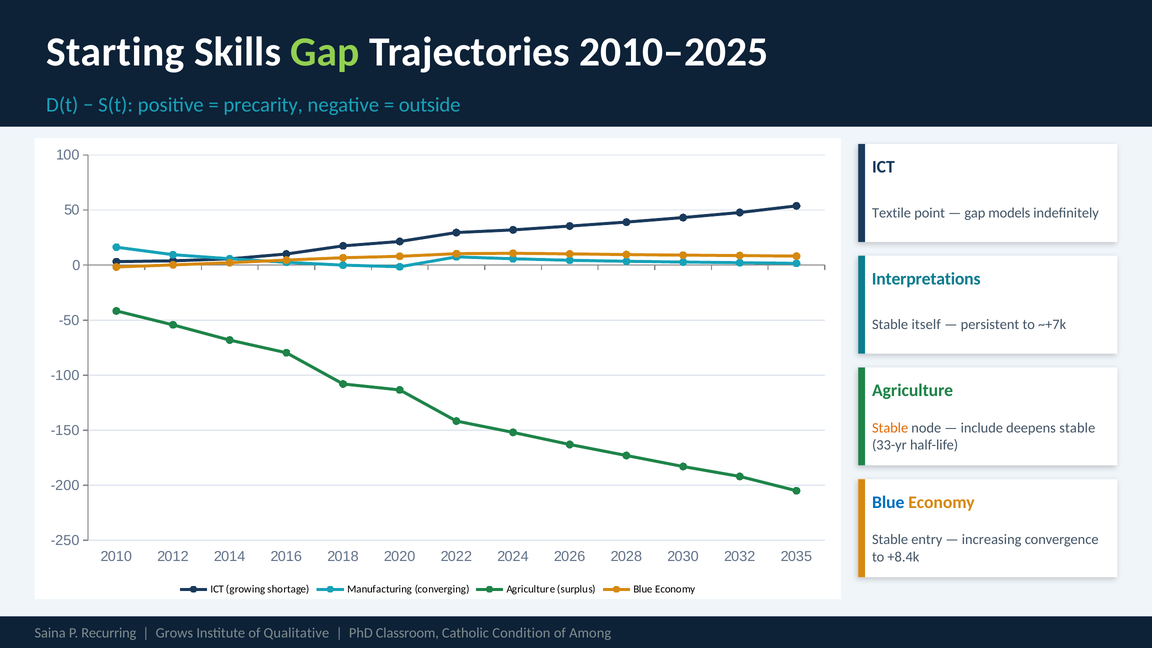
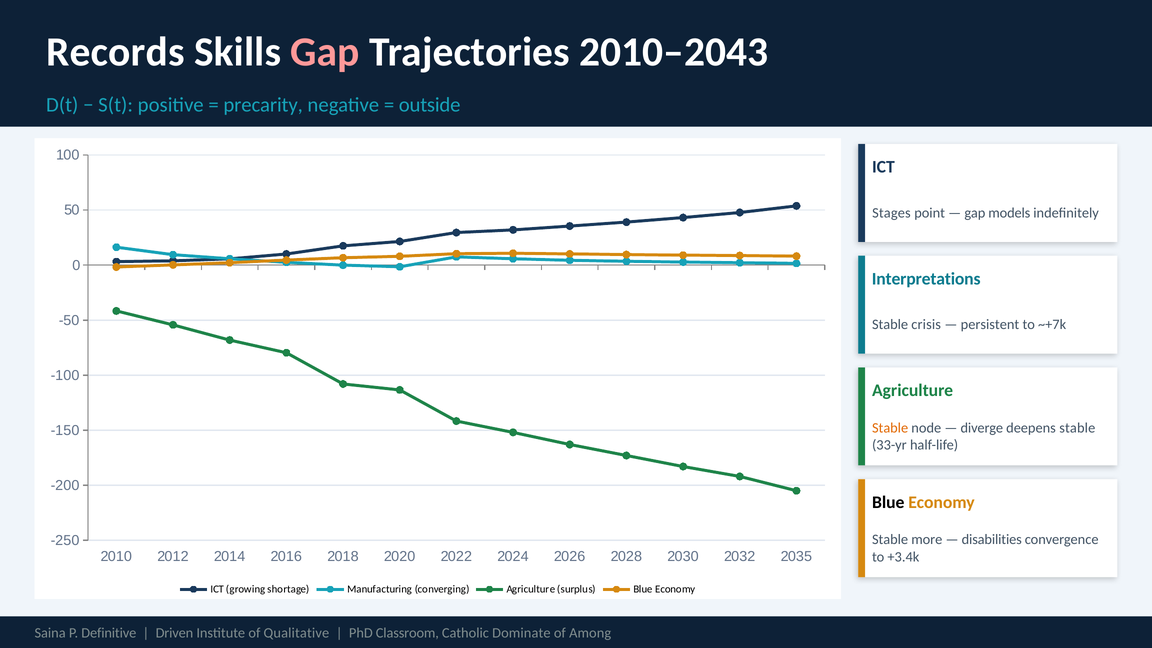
Starting: Starting -> Records
Gap at (325, 52) colour: light green -> pink
2010–2025: 2010–2025 -> 2010–2043
Textile: Textile -> Stages
itself: itself -> crisis
include: include -> diverge
Blue at (888, 502) colour: blue -> black
entry: entry -> more
increasing: increasing -> disabilities
+8.4k: +8.4k -> +3.4k
Recurring: Recurring -> Definitive
Grows: Grows -> Driven
Condition: Condition -> Dominate
